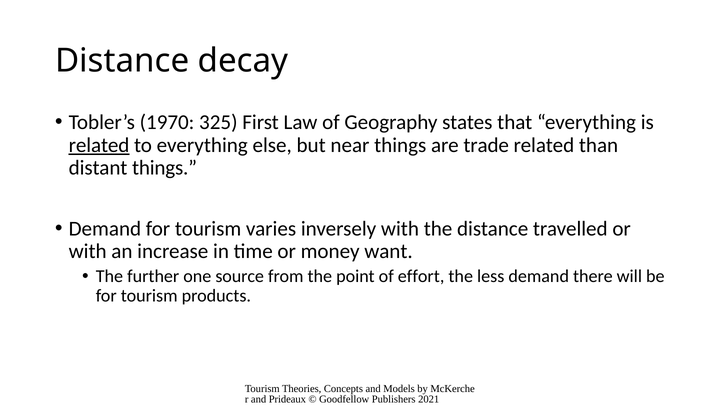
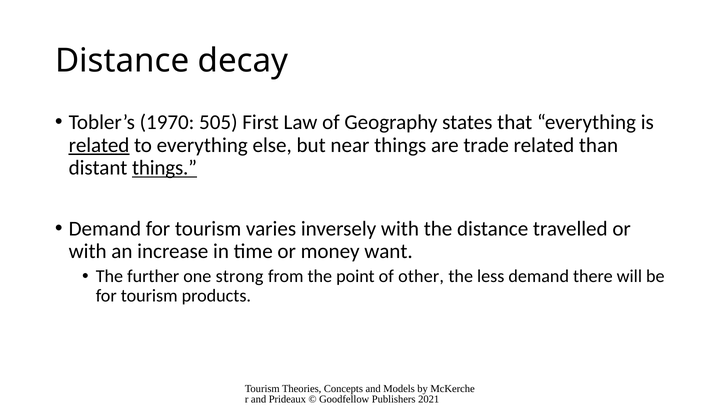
325: 325 -> 505
things at (165, 168) underline: none -> present
source: source -> strong
effort: effort -> other
